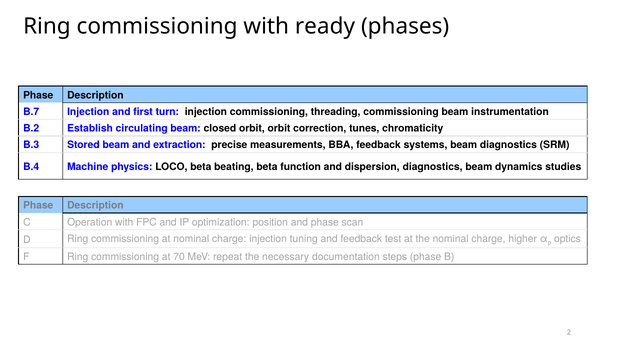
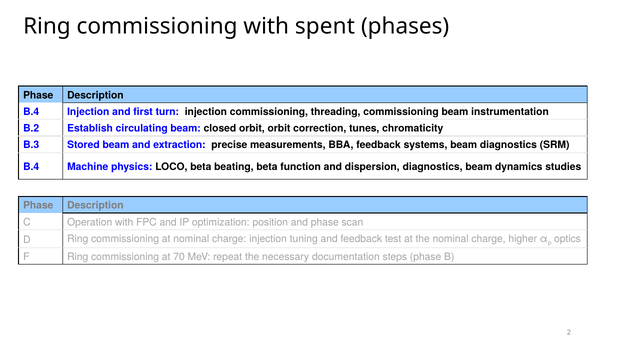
ready: ready -> spent
B.7 at (31, 112): B.7 -> B.4
